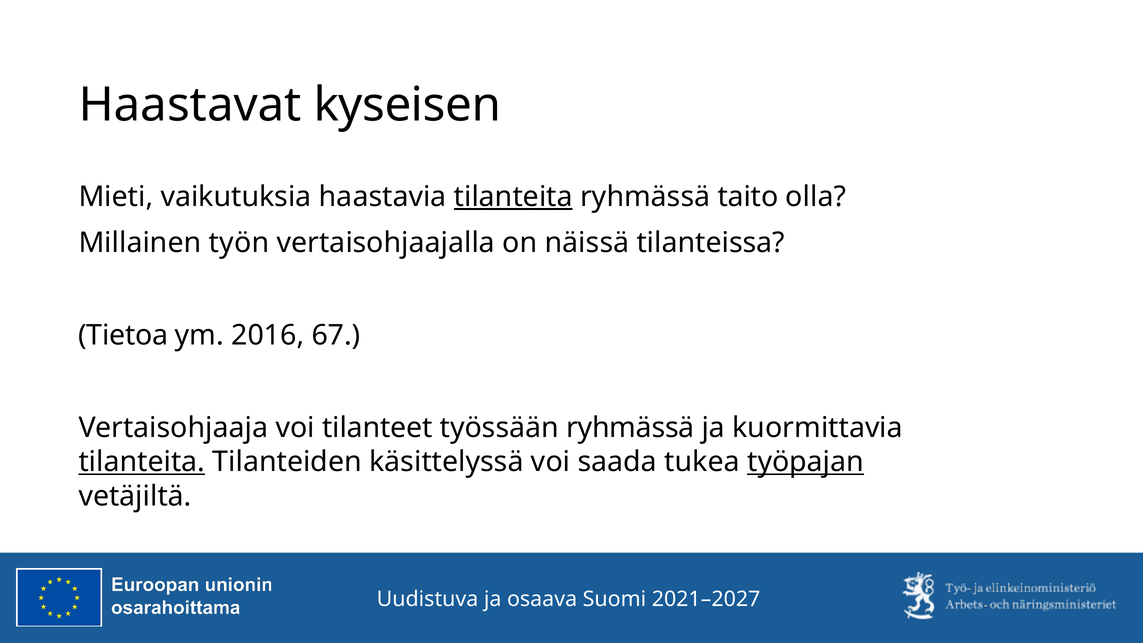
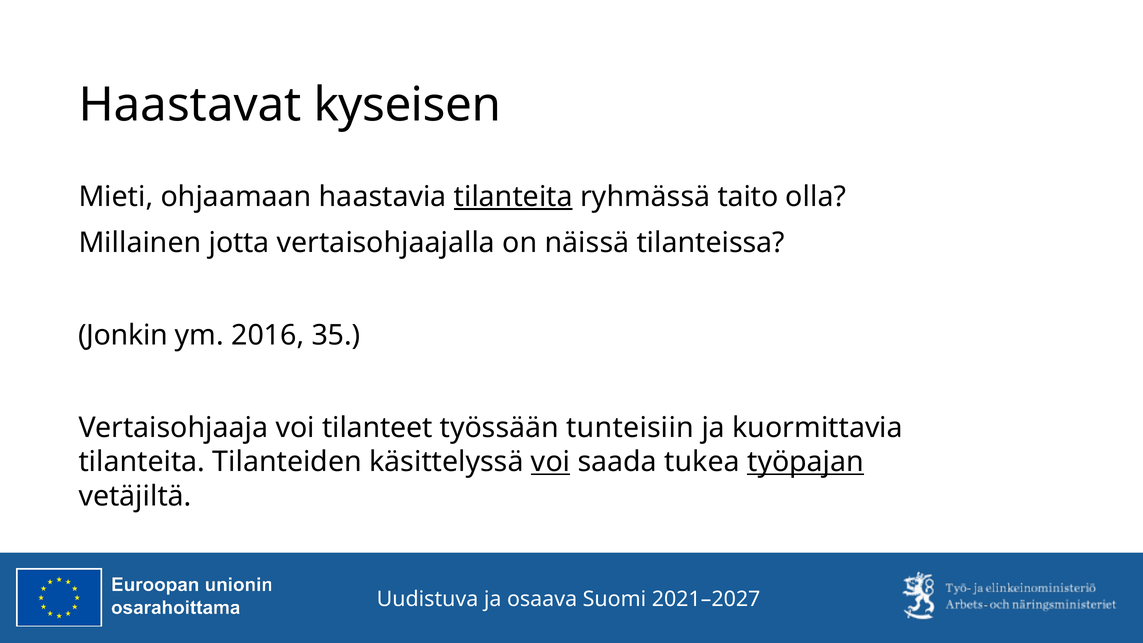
vaikutuksia: vaikutuksia -> ohjaamaan
työn: työn -> jotta
Tietoa: Tietoa -> Jonkin
67: 67 -> 35
työssään ryhmässä: ryhmässä -> tunteisiin
tilanteita at (142, 462) underline: present -> none
voi at (551, 462) underline: none -> present
